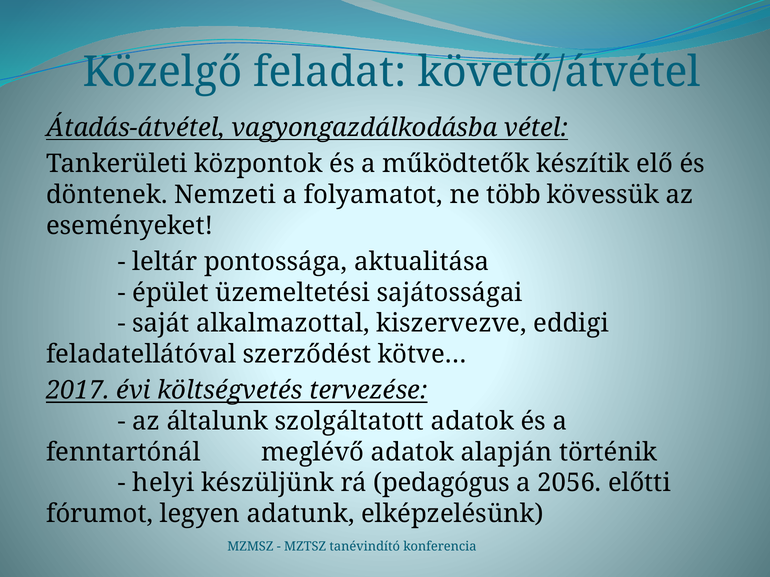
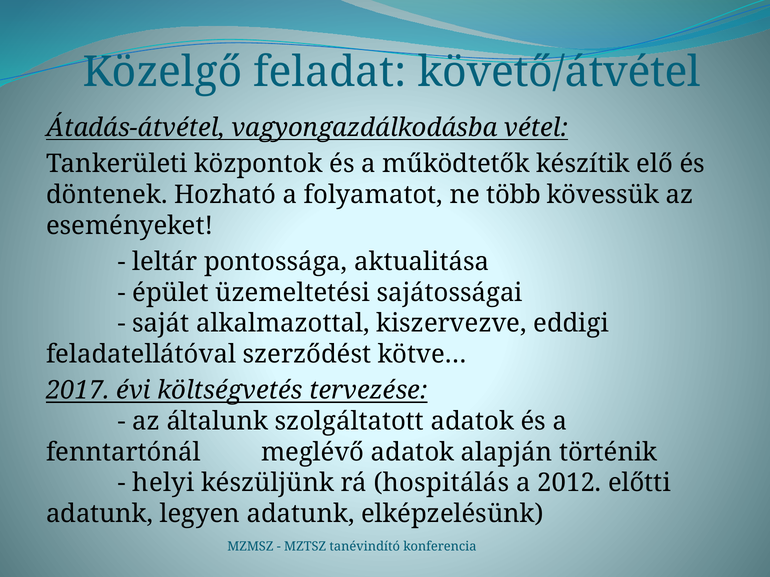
Nemzeti: Nemzeti -> Hozható
pedagógus: pedagógus -> hospitálás
2056: 2056 -> 2012
fórumot at (100, 514): fórumot -> adatunk
